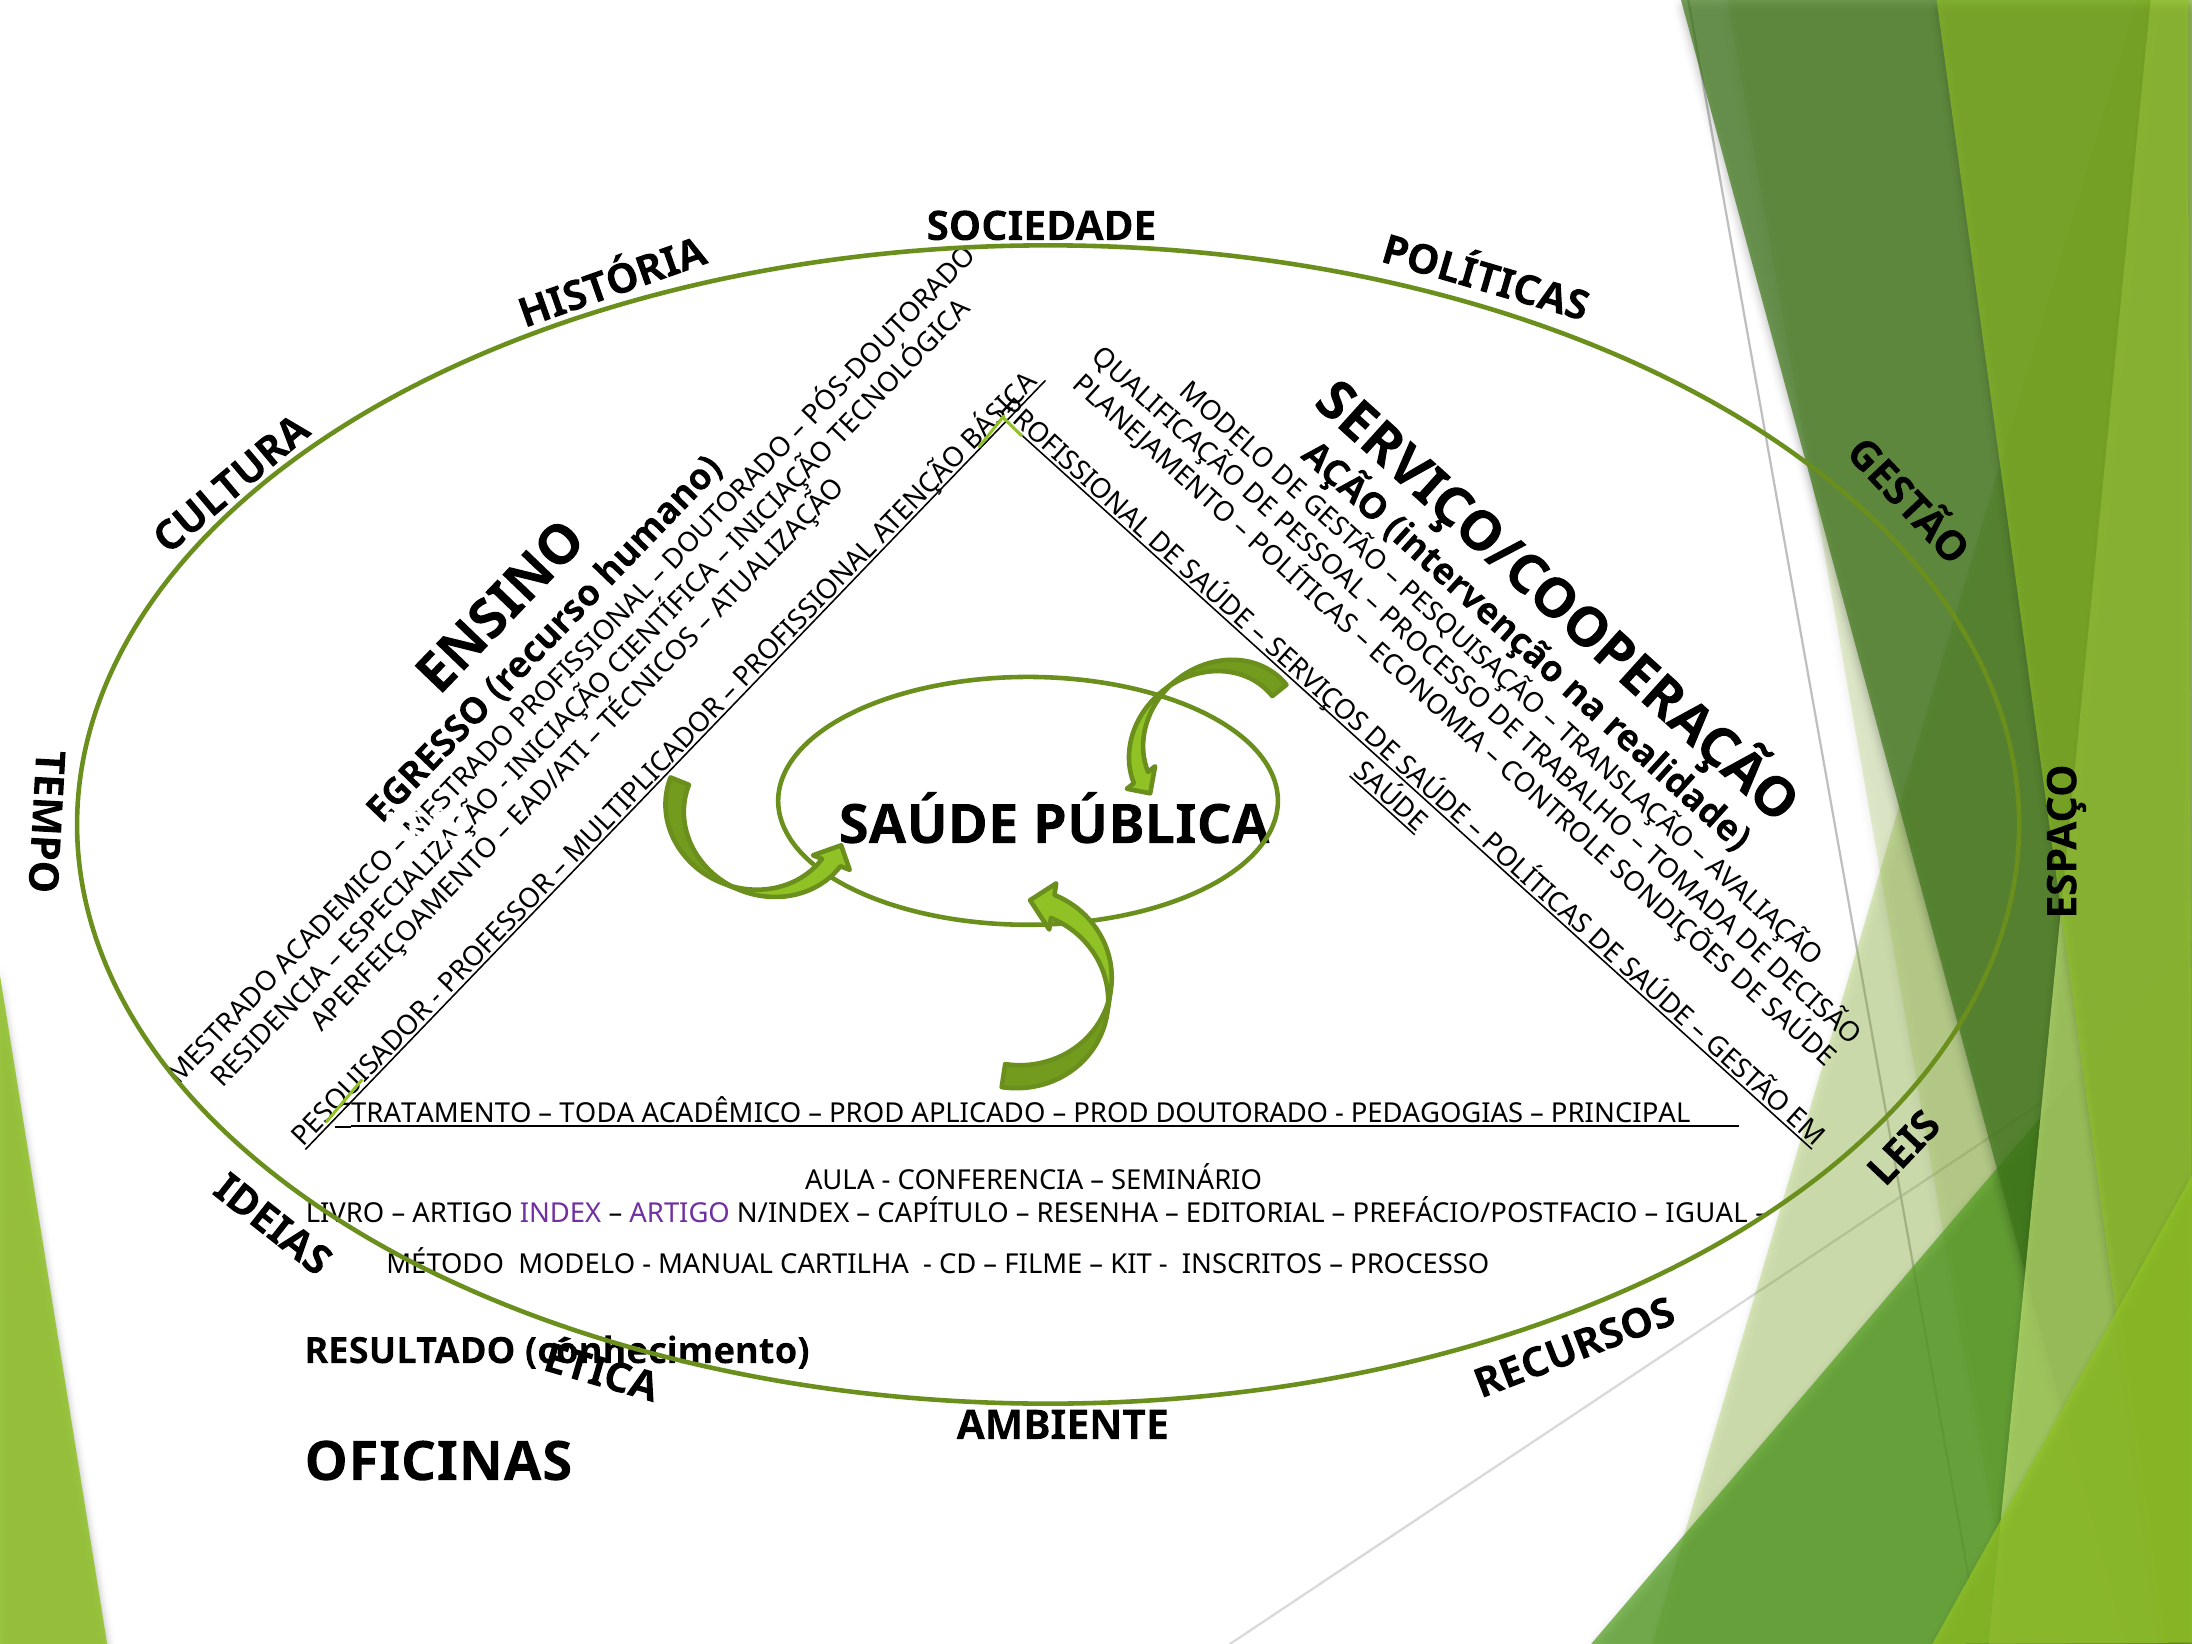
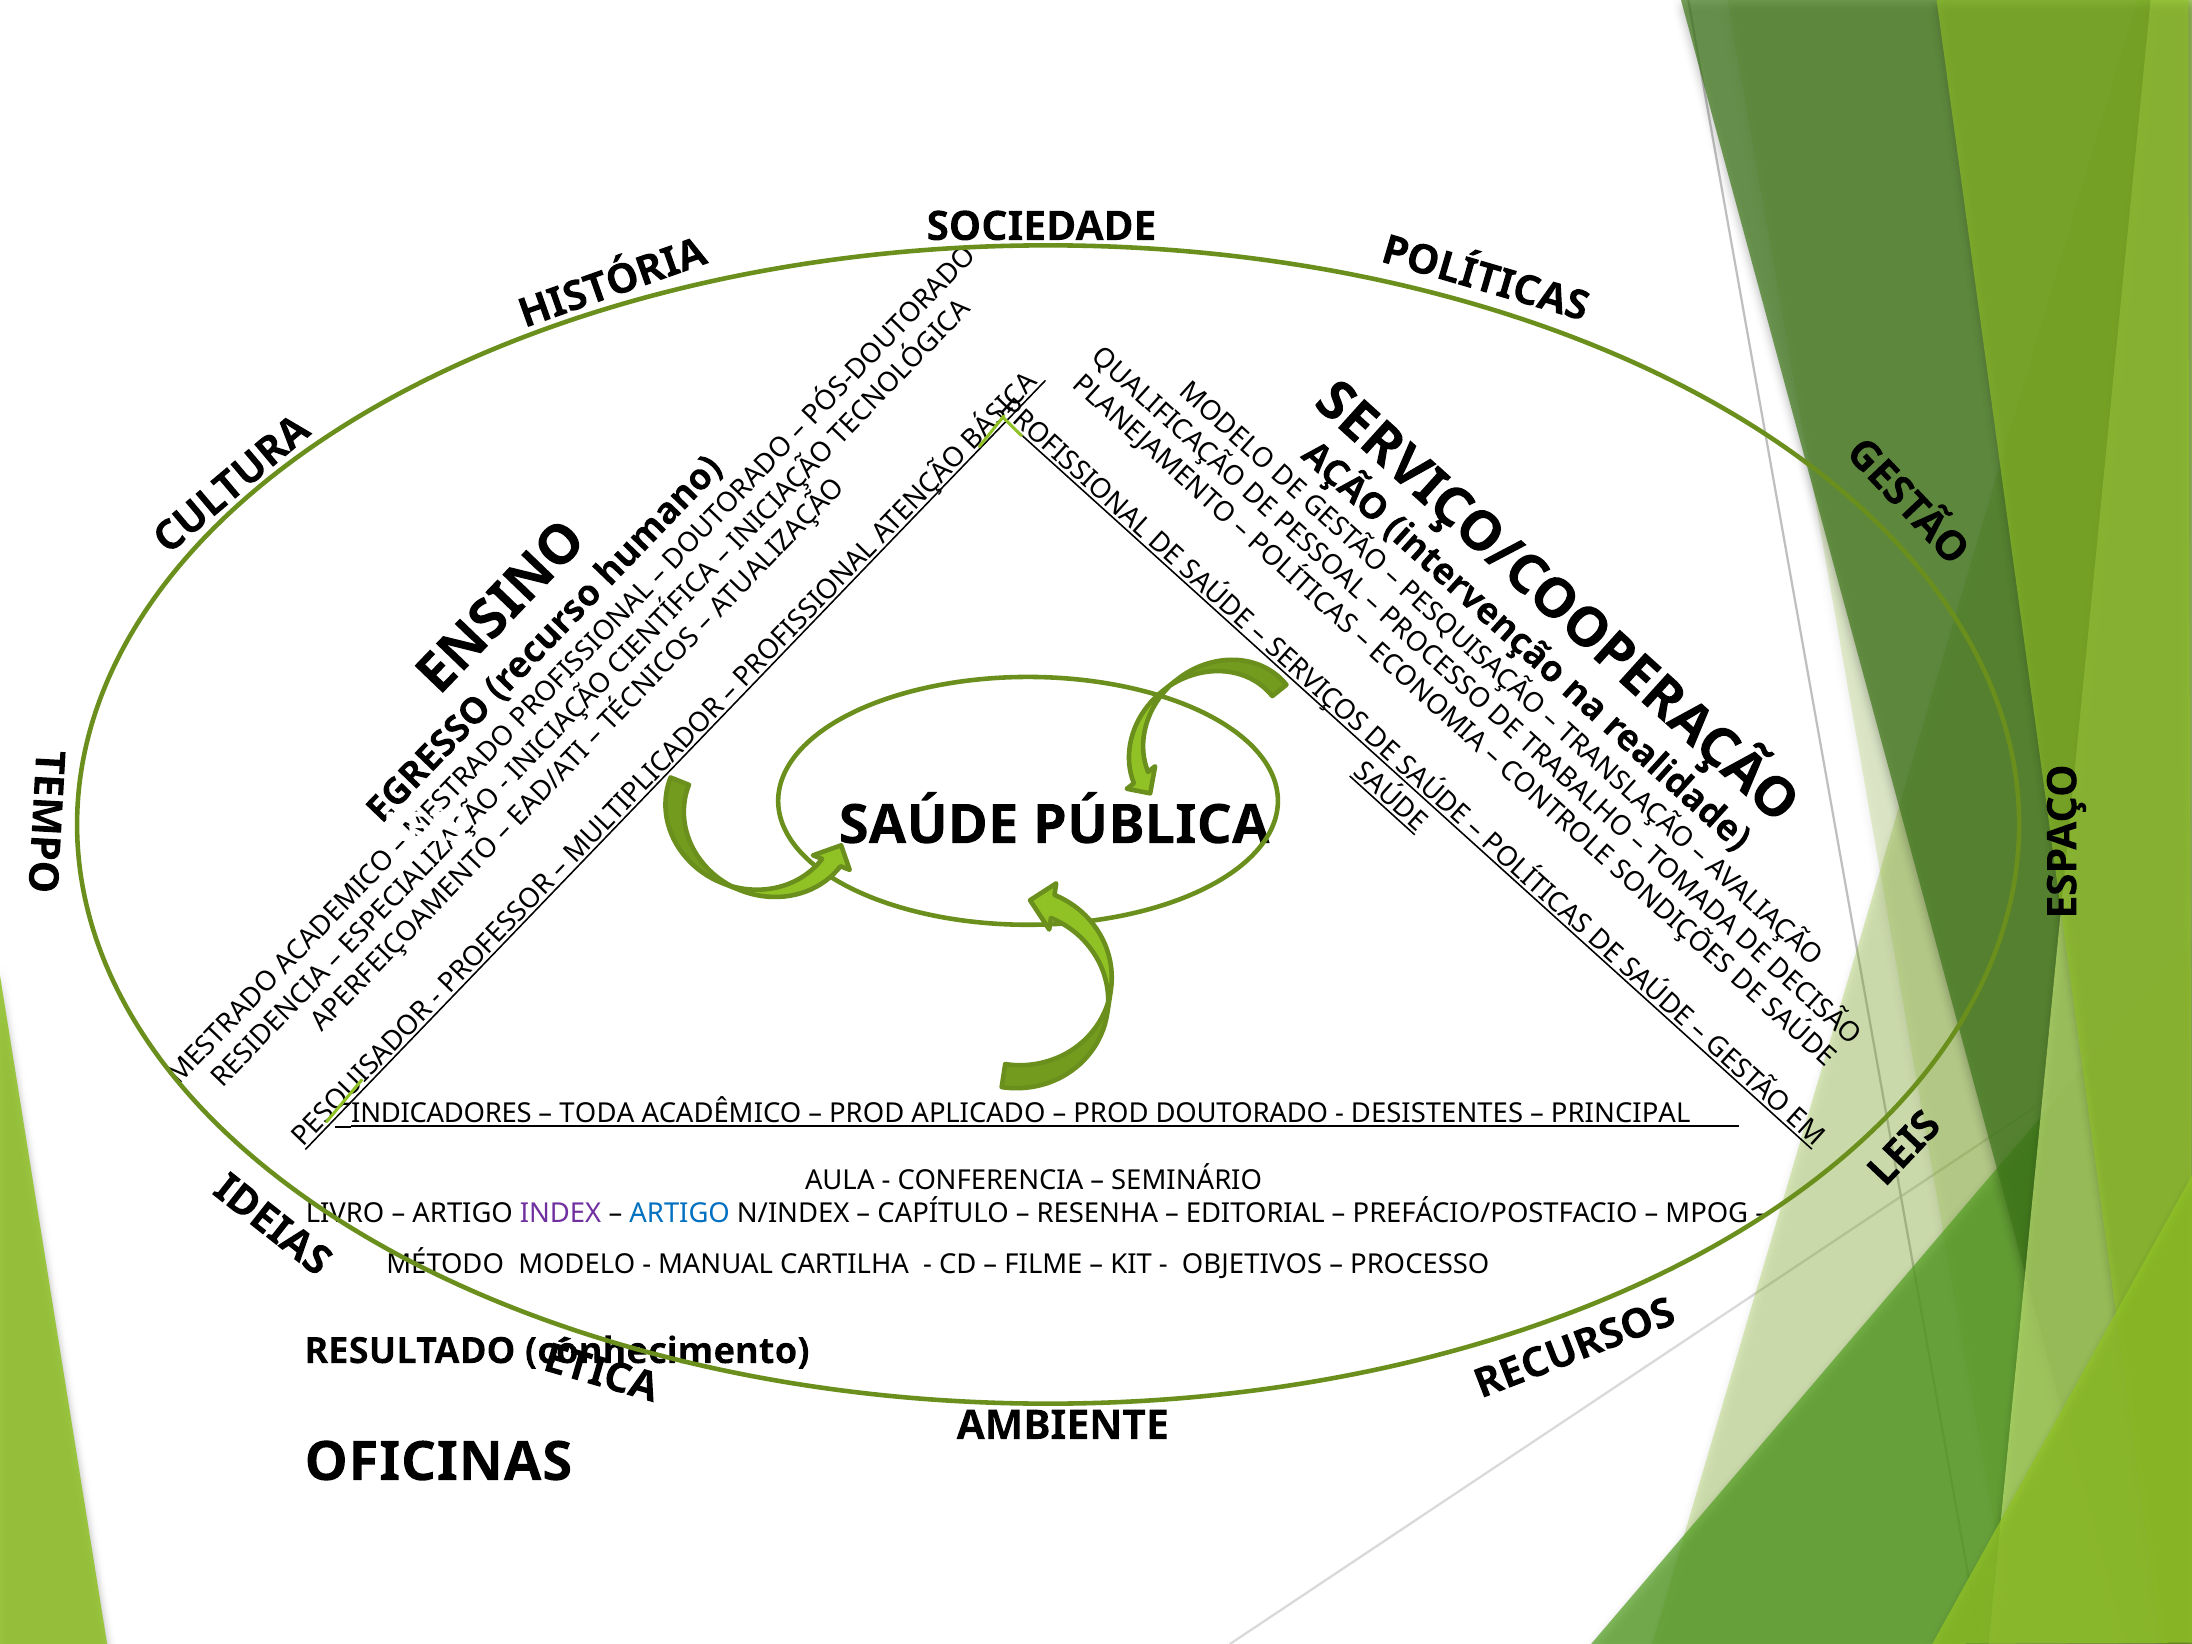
TRATAMENTO: TRATAMENTO -> INDICADORES
PEDAGOGIAS: PEDAGOGIAS -> DESISTENTES
ARTIGO at (680, 1213) colour: purple -> blue
IGUAL: IGUAL -> MPOG
INSCRITOS: INSCRITOS -> OBJETIVOS
